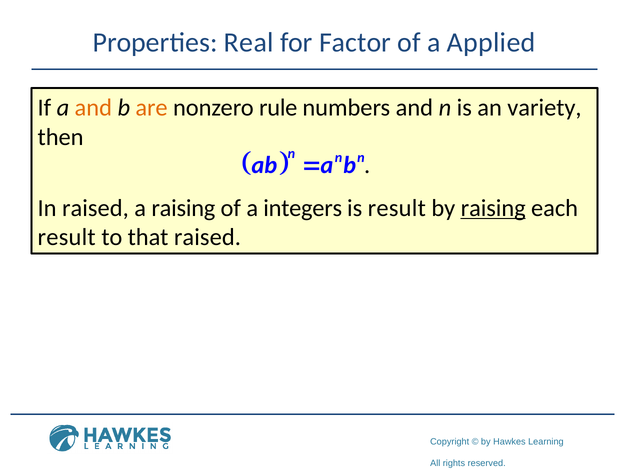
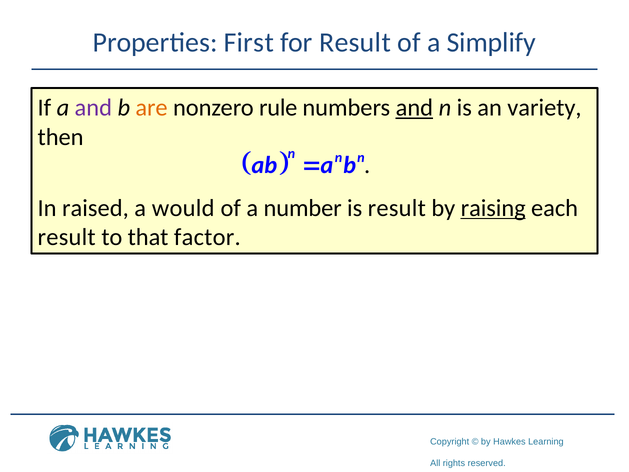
Real: Real -> First
for Factor: Factor -> Result
Applied: Applied -> Simplify
and at (93, 108) colour: orange -> purple
and at (414, 108) underline: none -> present
a raising: raising -> would
integers: integers -> number
that raised: raised -> factor
